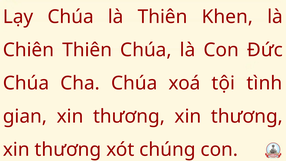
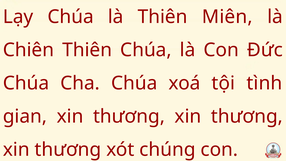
Khen: Khen -> Miên
